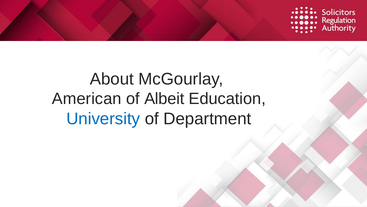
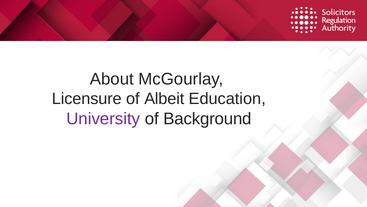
American: American -> Licensure
University colour: blue -> purple
Department: Department -> Background
